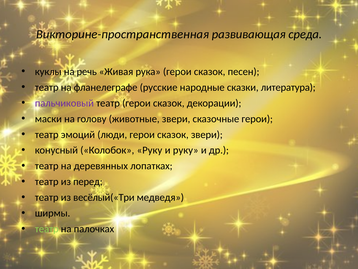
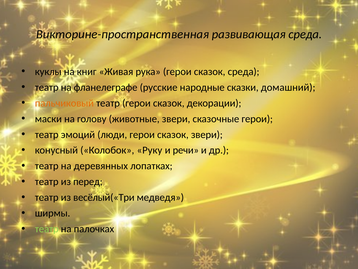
речь: речь -> книг
сказок песен: песен -> среда
литература: литература -> домашний
пальчиковый colour: purple -> orange
и руку: руку -> речи
